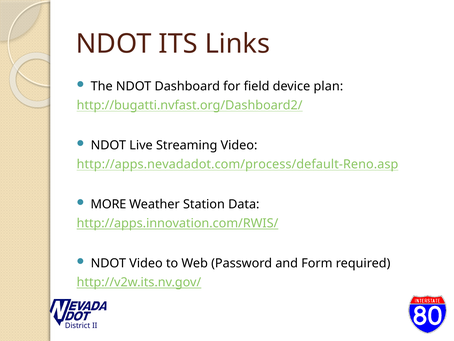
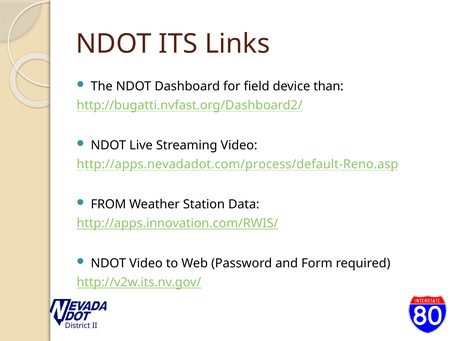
plan: plan -> than
MORE: MORE -> FROM
